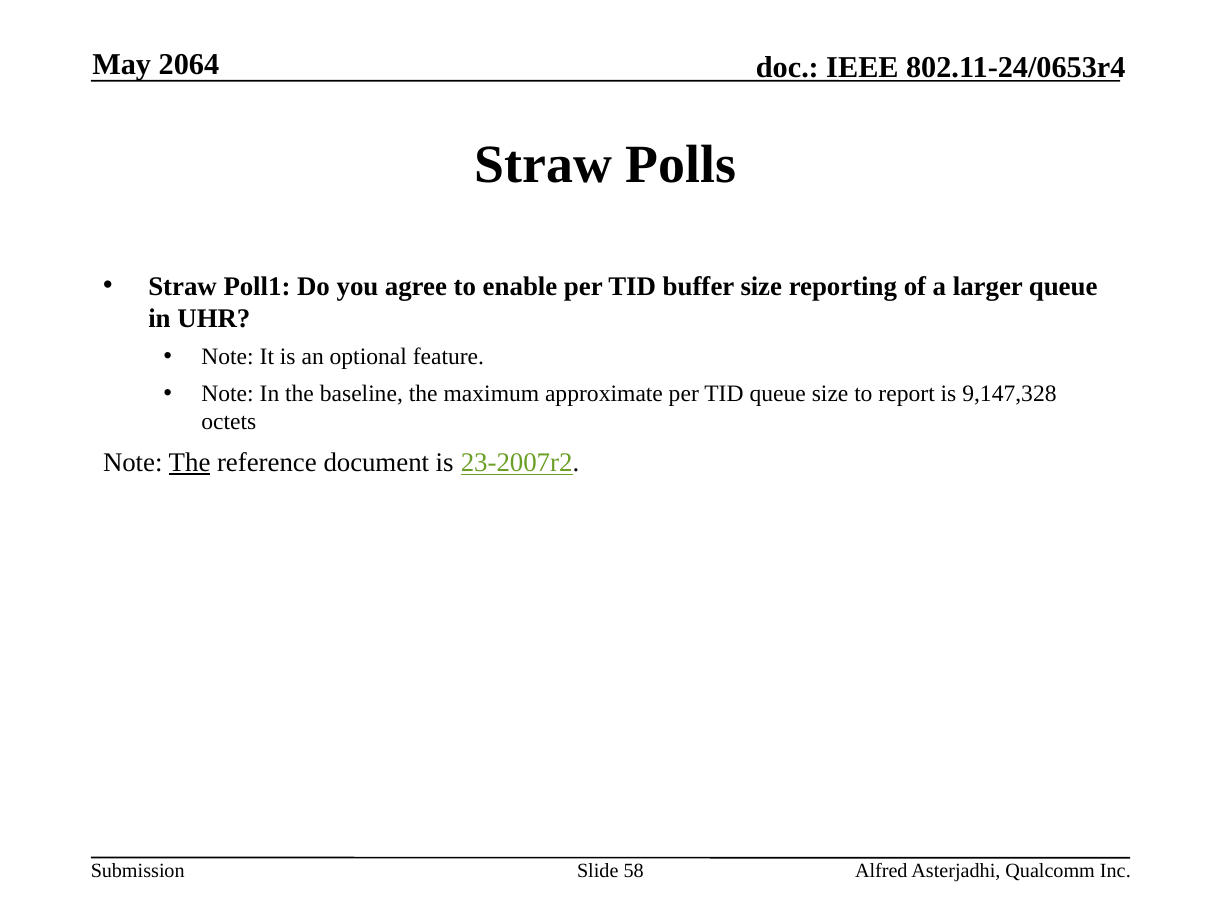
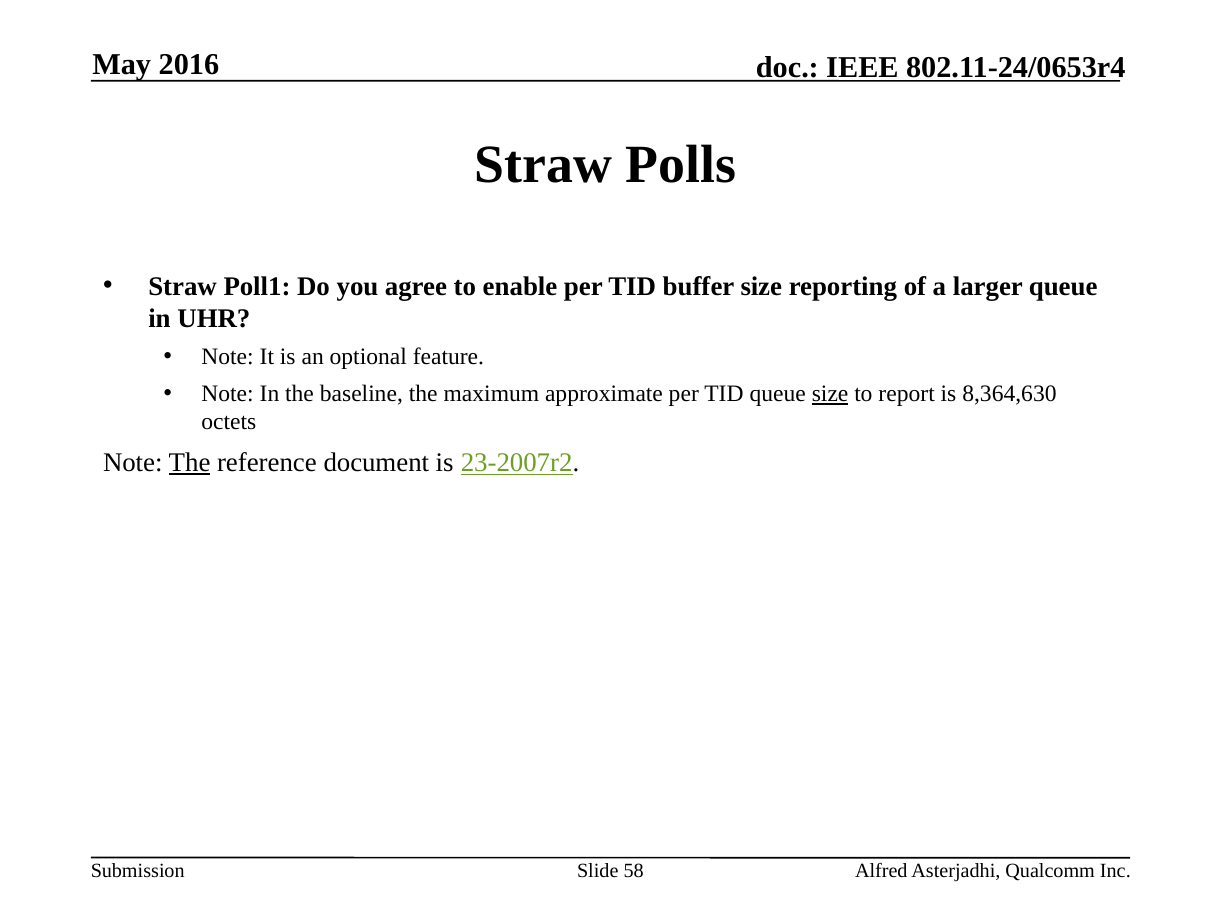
2064: 2064 -> 2016
size at (830, 394) underline: none -> present
9,147,328: 9,147,328 -> 8,364,630
